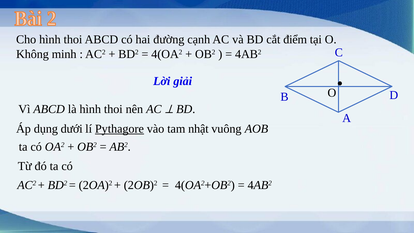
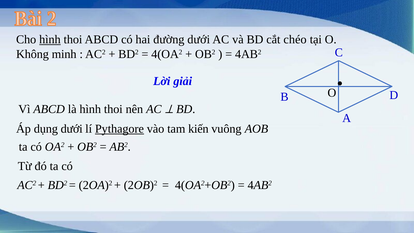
hình at (50, 40) underline: none -> present
đường cạnh: cạnh -> dưới
điểm: điểm -> chéo
nhật: nhật -> kiến
